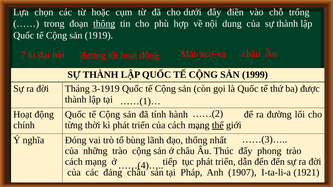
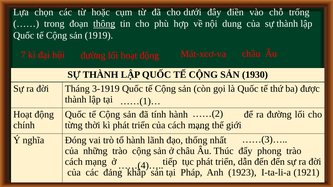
1999: 1999 -> 1930
thế underline: present -> none
tổ bùng: bùng -> hành
đảng châu: châu -> khắp
1907: 1907 -> 1923
